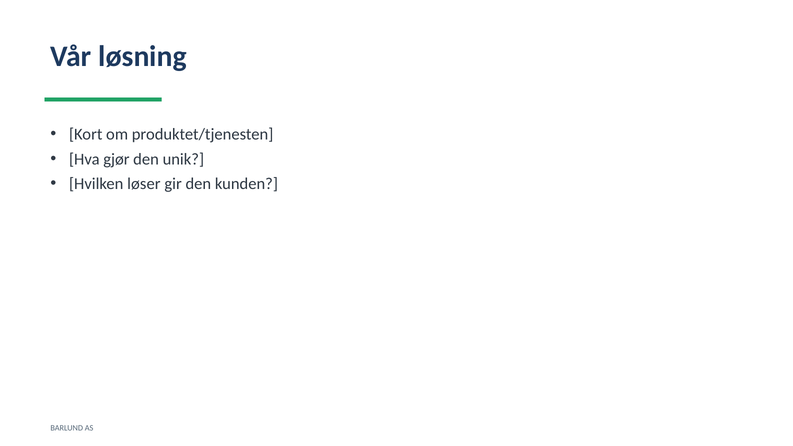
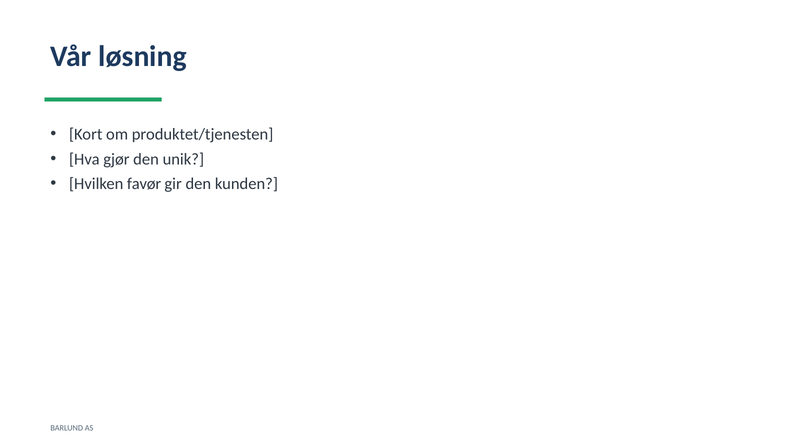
løser: løser -> favør
